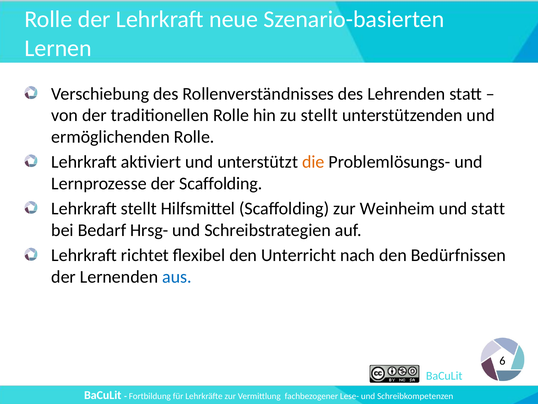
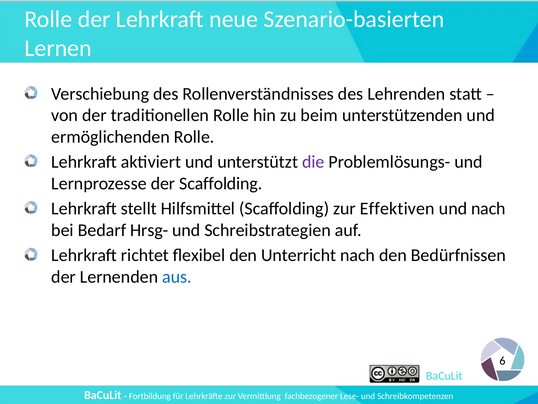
zu stellt: stellt -> beim
die colour: orange -> purple
Weinheim: Weinheim -> Effektiven
und statt: statt -> nach
